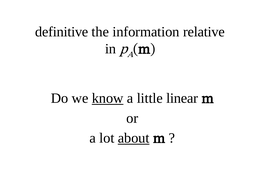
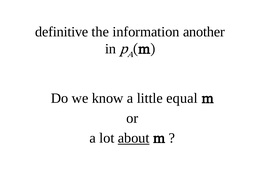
relative: relative -> another
know underline: present -> none
linear: linear -> equal
